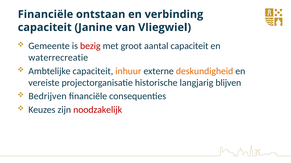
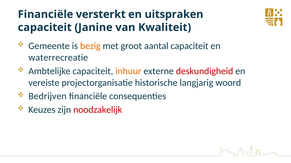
ontstaan: ontstaan -> versterkt
verbinding: verbinding -> uitspraken
Vliegwiel: Vliegwiel -> Kwaliteit
bezig colour: red -> orange
deskundigheid colour: orange -> red
blijven: blijven -> woord
